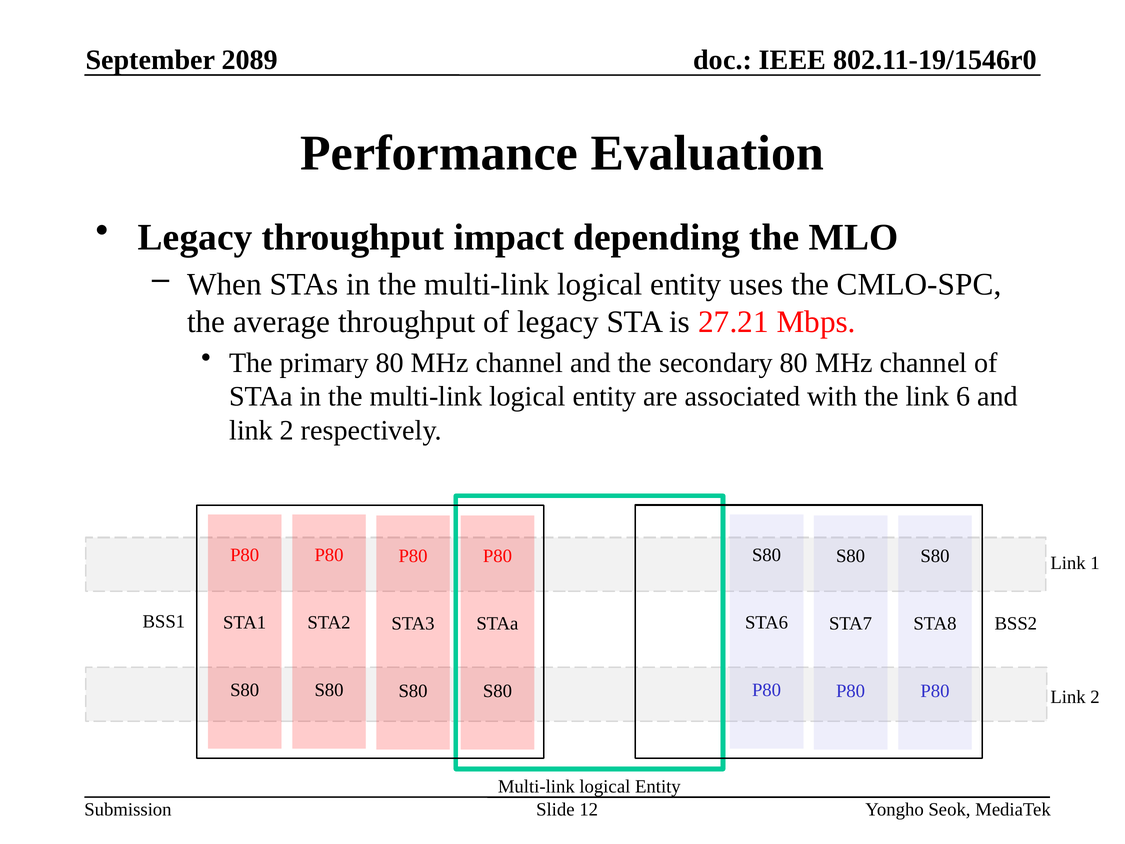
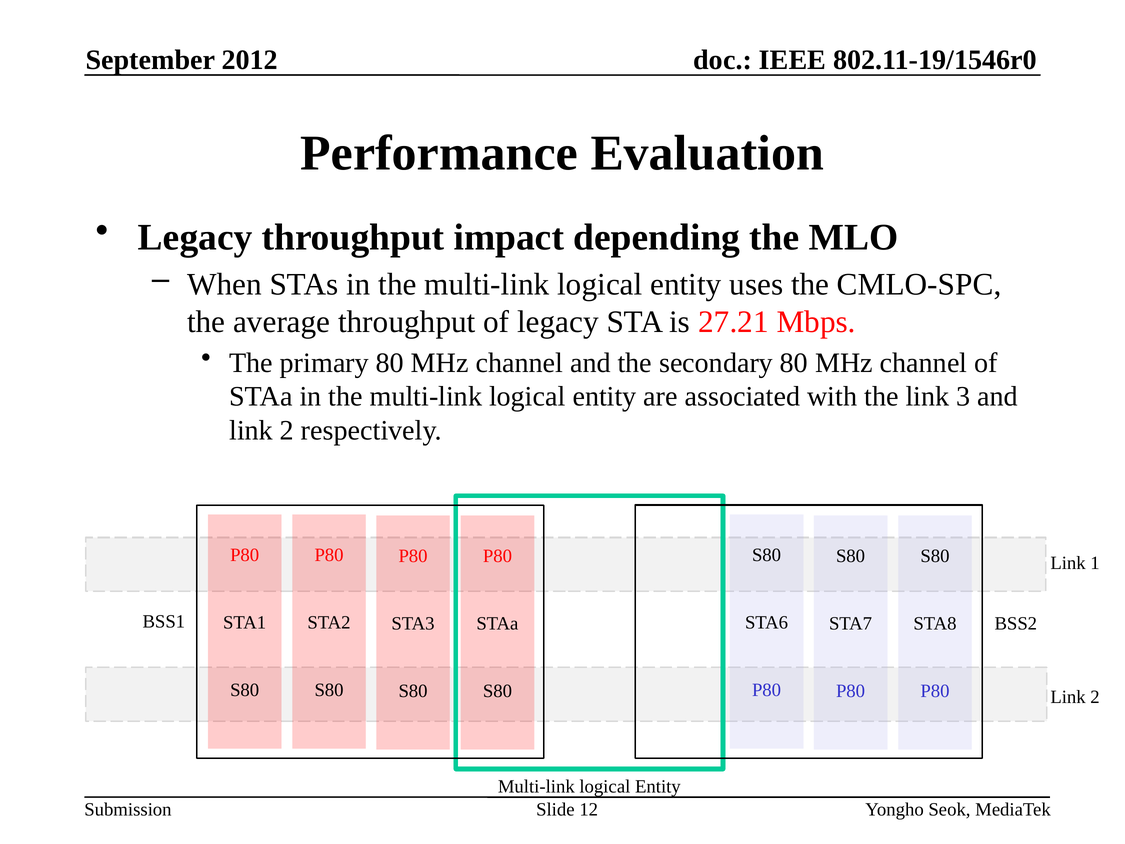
2089: 2089 -> 2012
6: 6 -> 3
